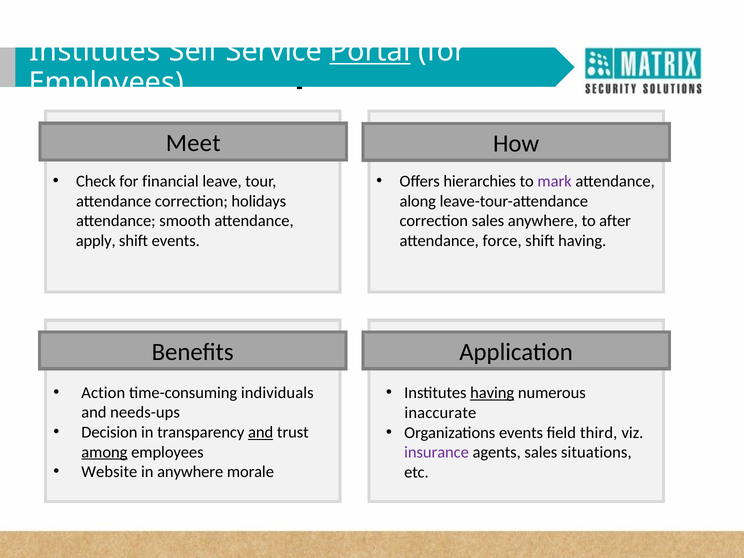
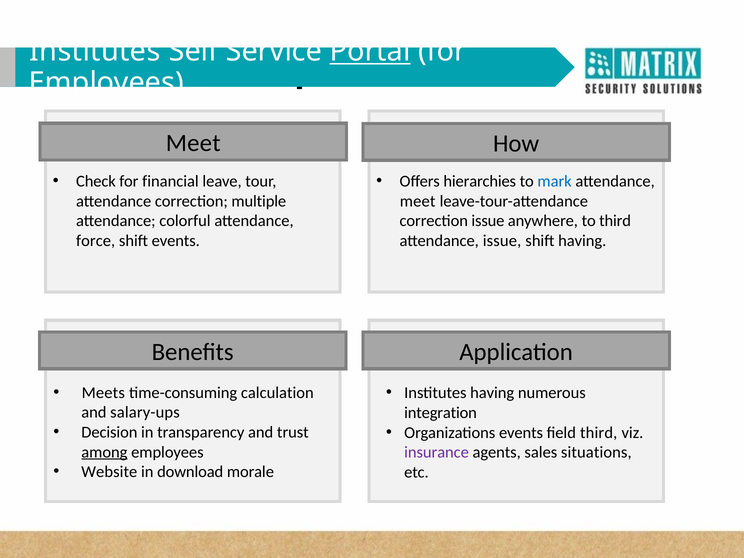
mark colour: purple -> blue
holidays: holidays -> multiple
along at (418, 201): along -> meet
smooth: smooth -> colorful
correction sales: sales -> issue
to after: after -> third
apply: apply -> force
attendance force: force -> issue
Action: Action -> Meets
individuals: individuals -> calculation
having at (492, 393) underline: present -> none
needs-ups: needs-ups -> salary-ups
inaccurate: inaccurate -> integration
and at (261, 432) underline: present -> none
in anywhere: anywhere -> download
